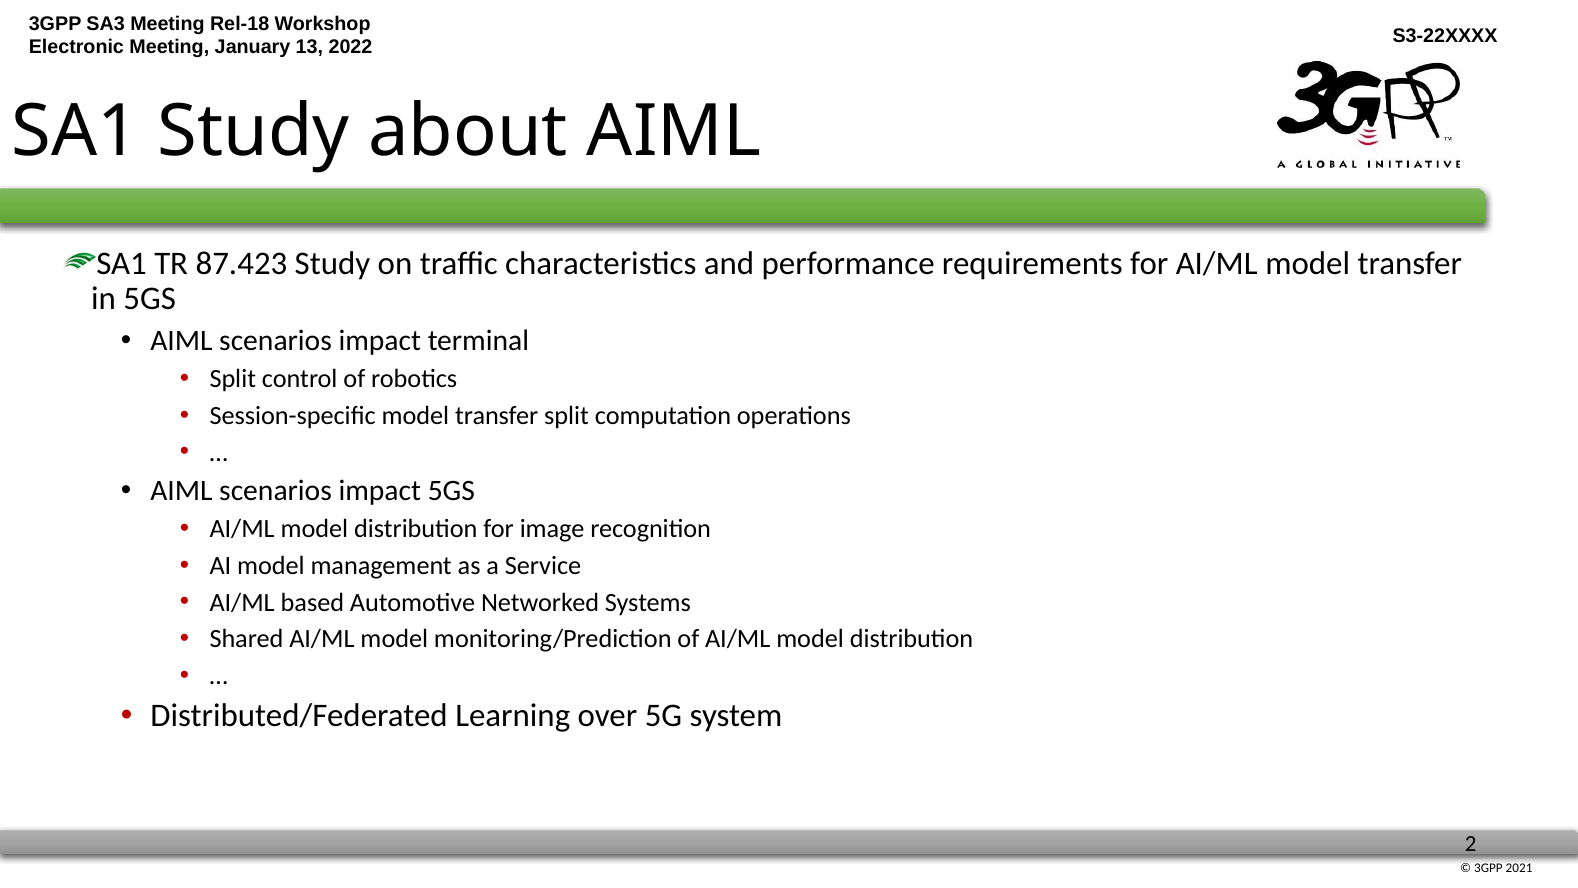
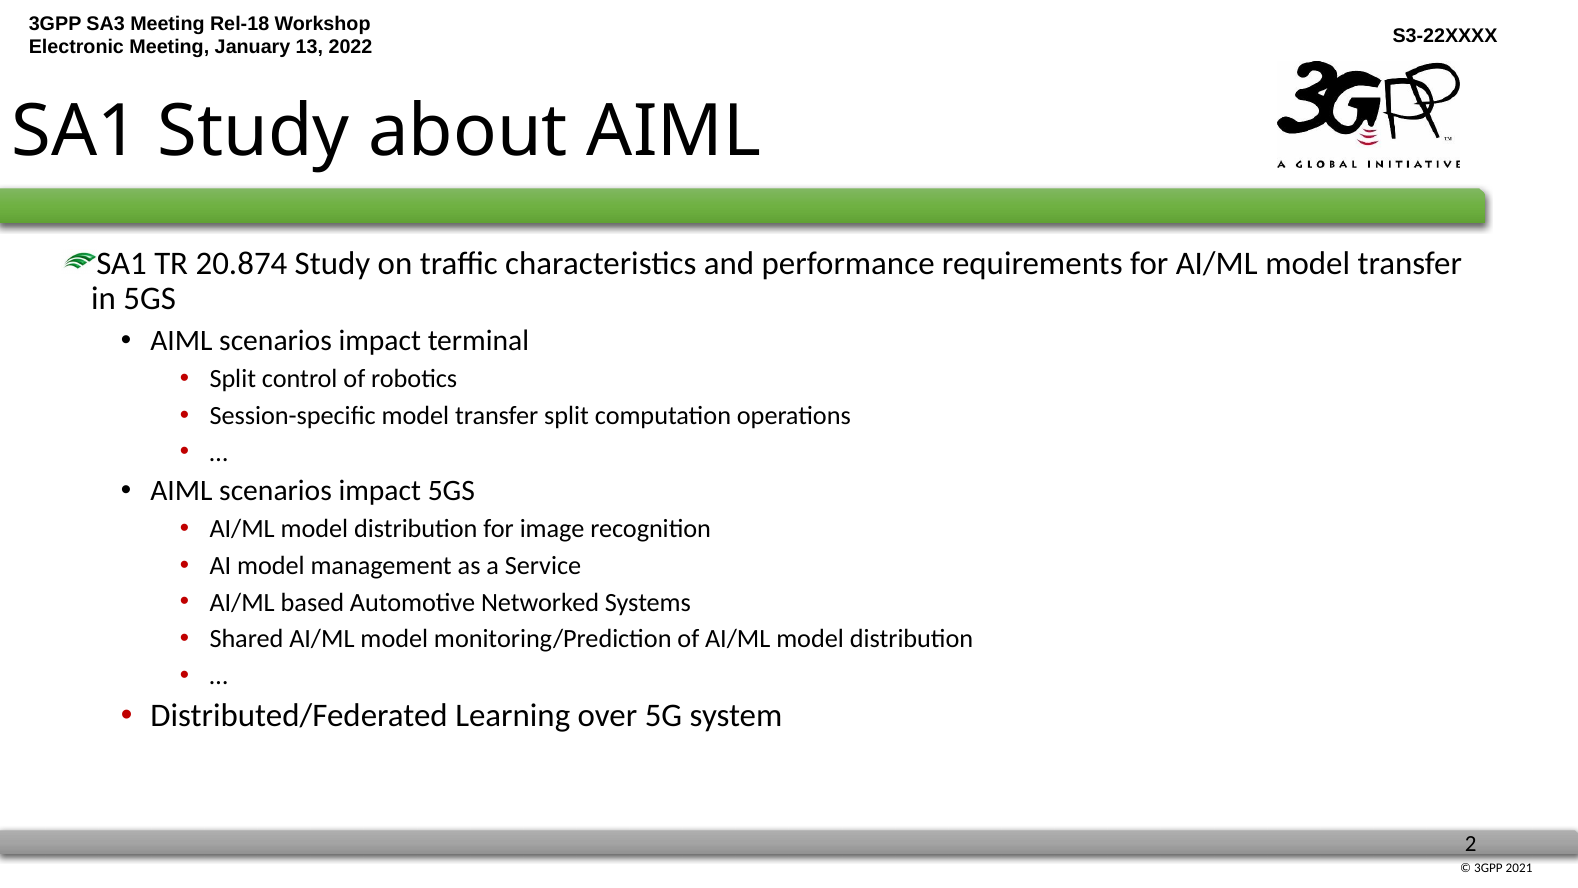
87.423: 87.423 -> 20.874
